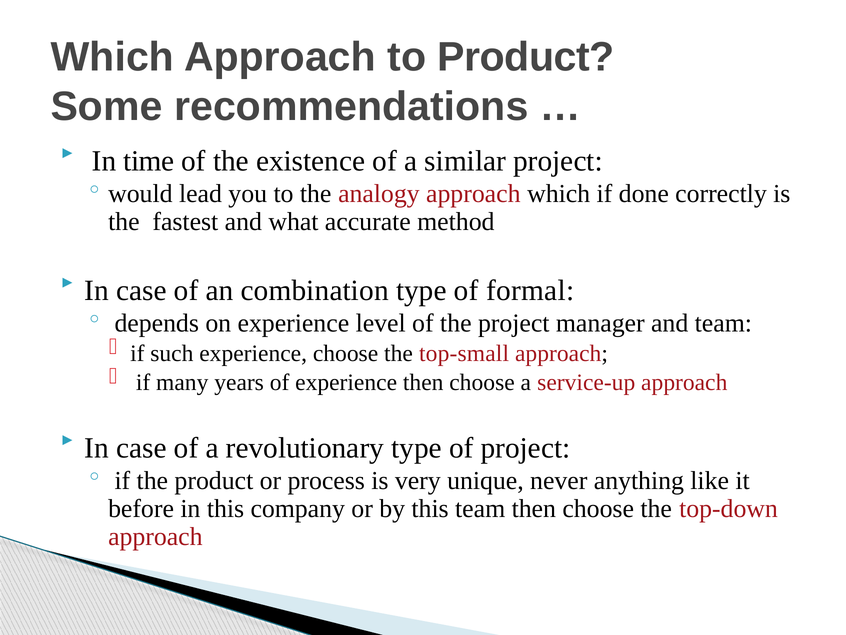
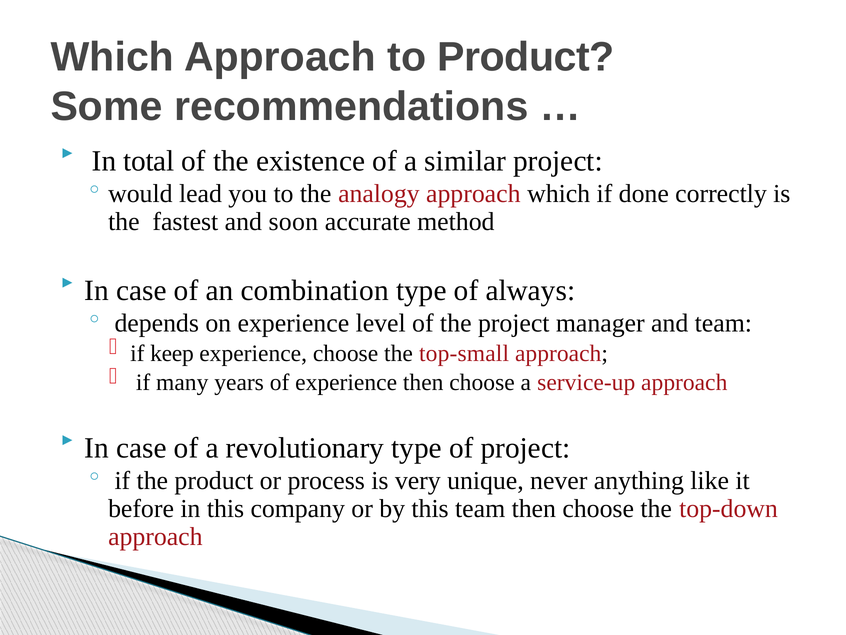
time: time -> total
what: what -> soon
formal: formal -> always
such: such -> keep
